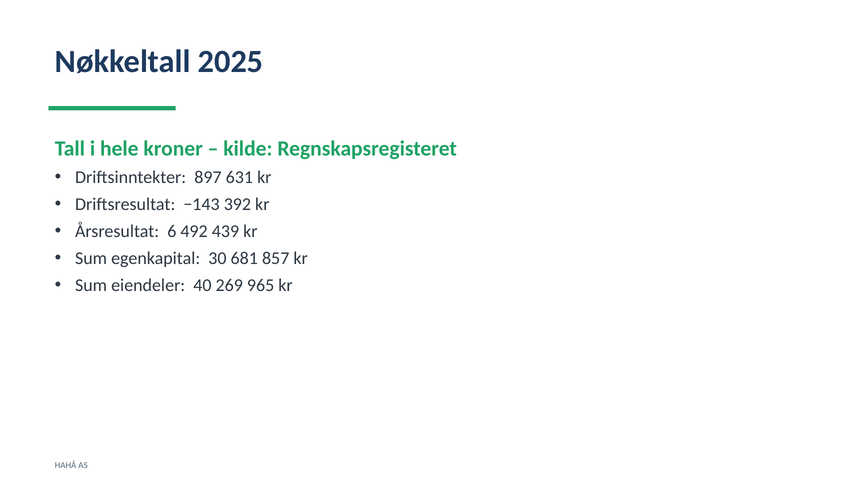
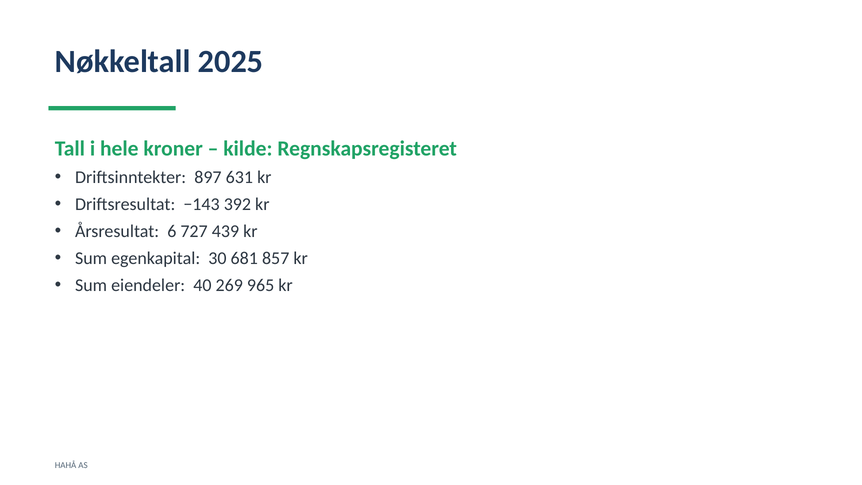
492: 492 -> 727
